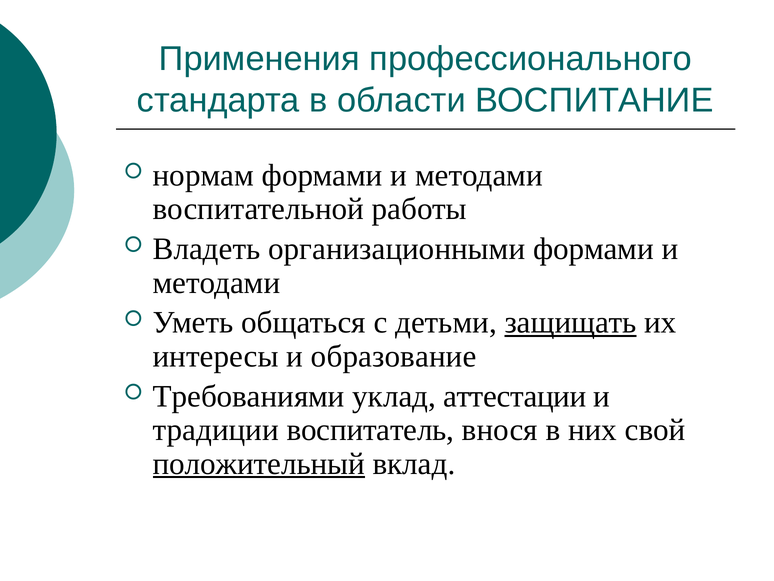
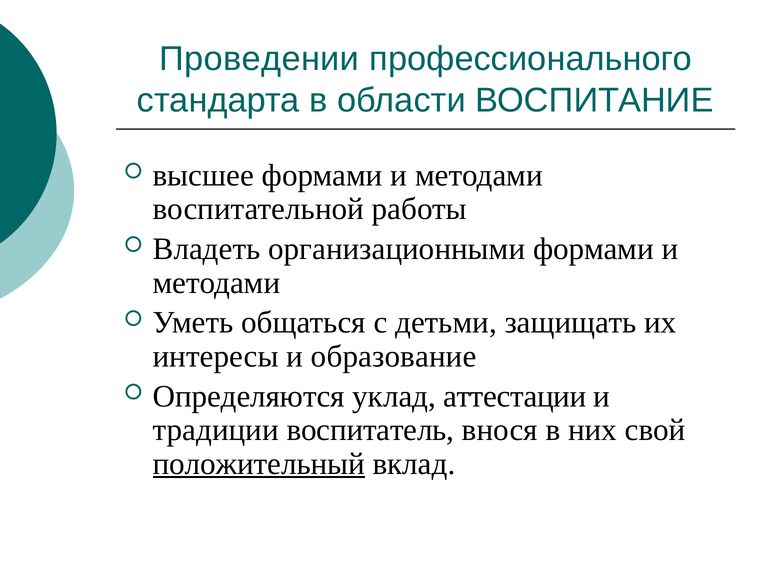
Применения: Применения -> Проведении
нормам: нормам -> высшее
защищать underline: present -> none
Требованиями: Требованиями -> Определяются
